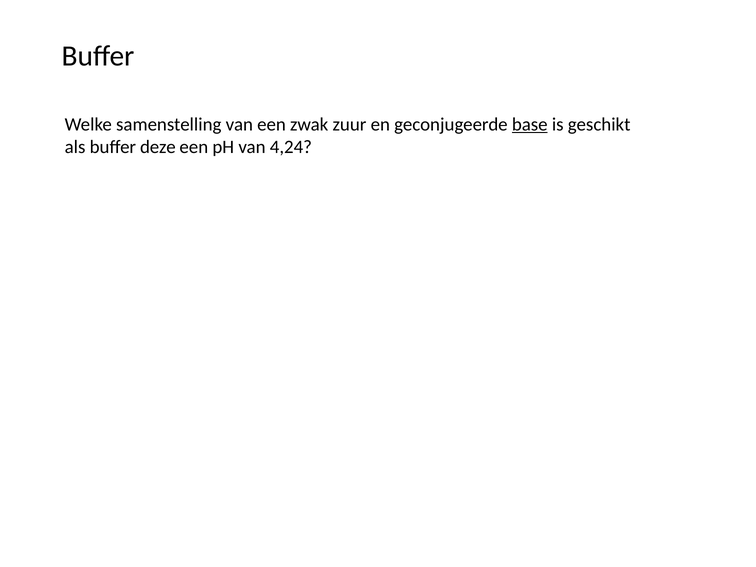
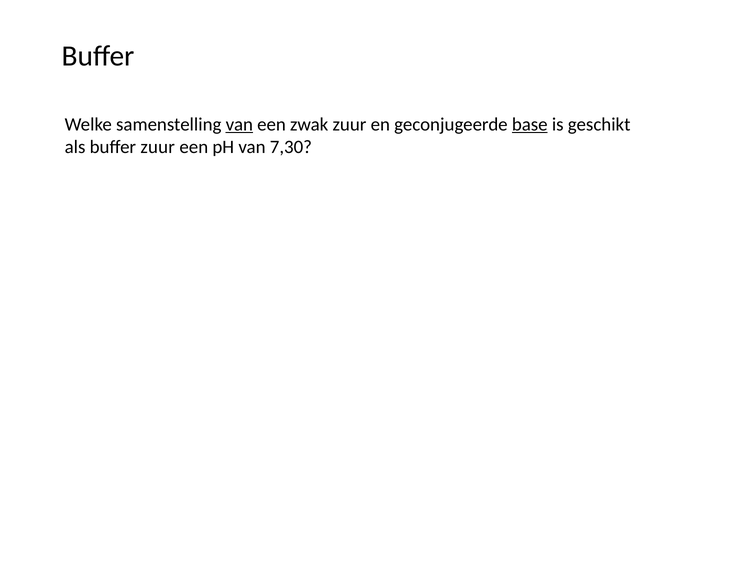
van at (239, 124) underline: none -> present
buffer deze: deze -> zuur
4,24: 4,24 -> 7,30
